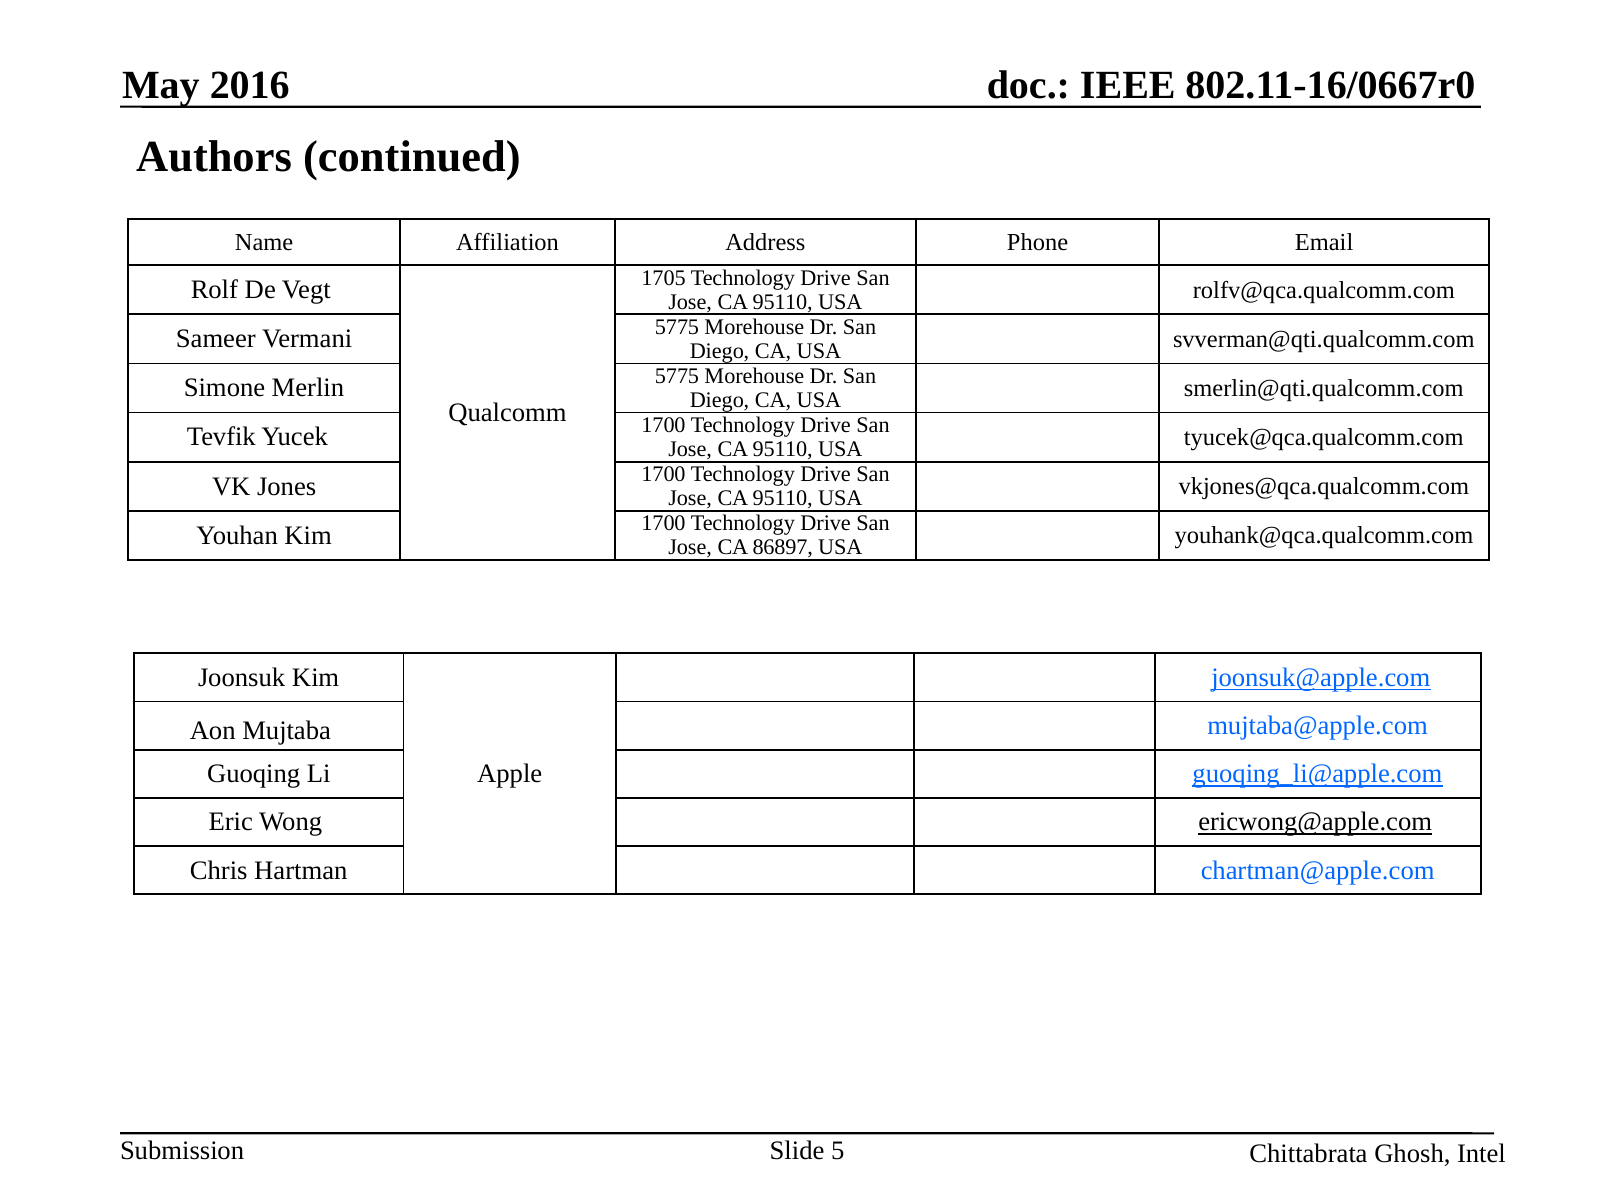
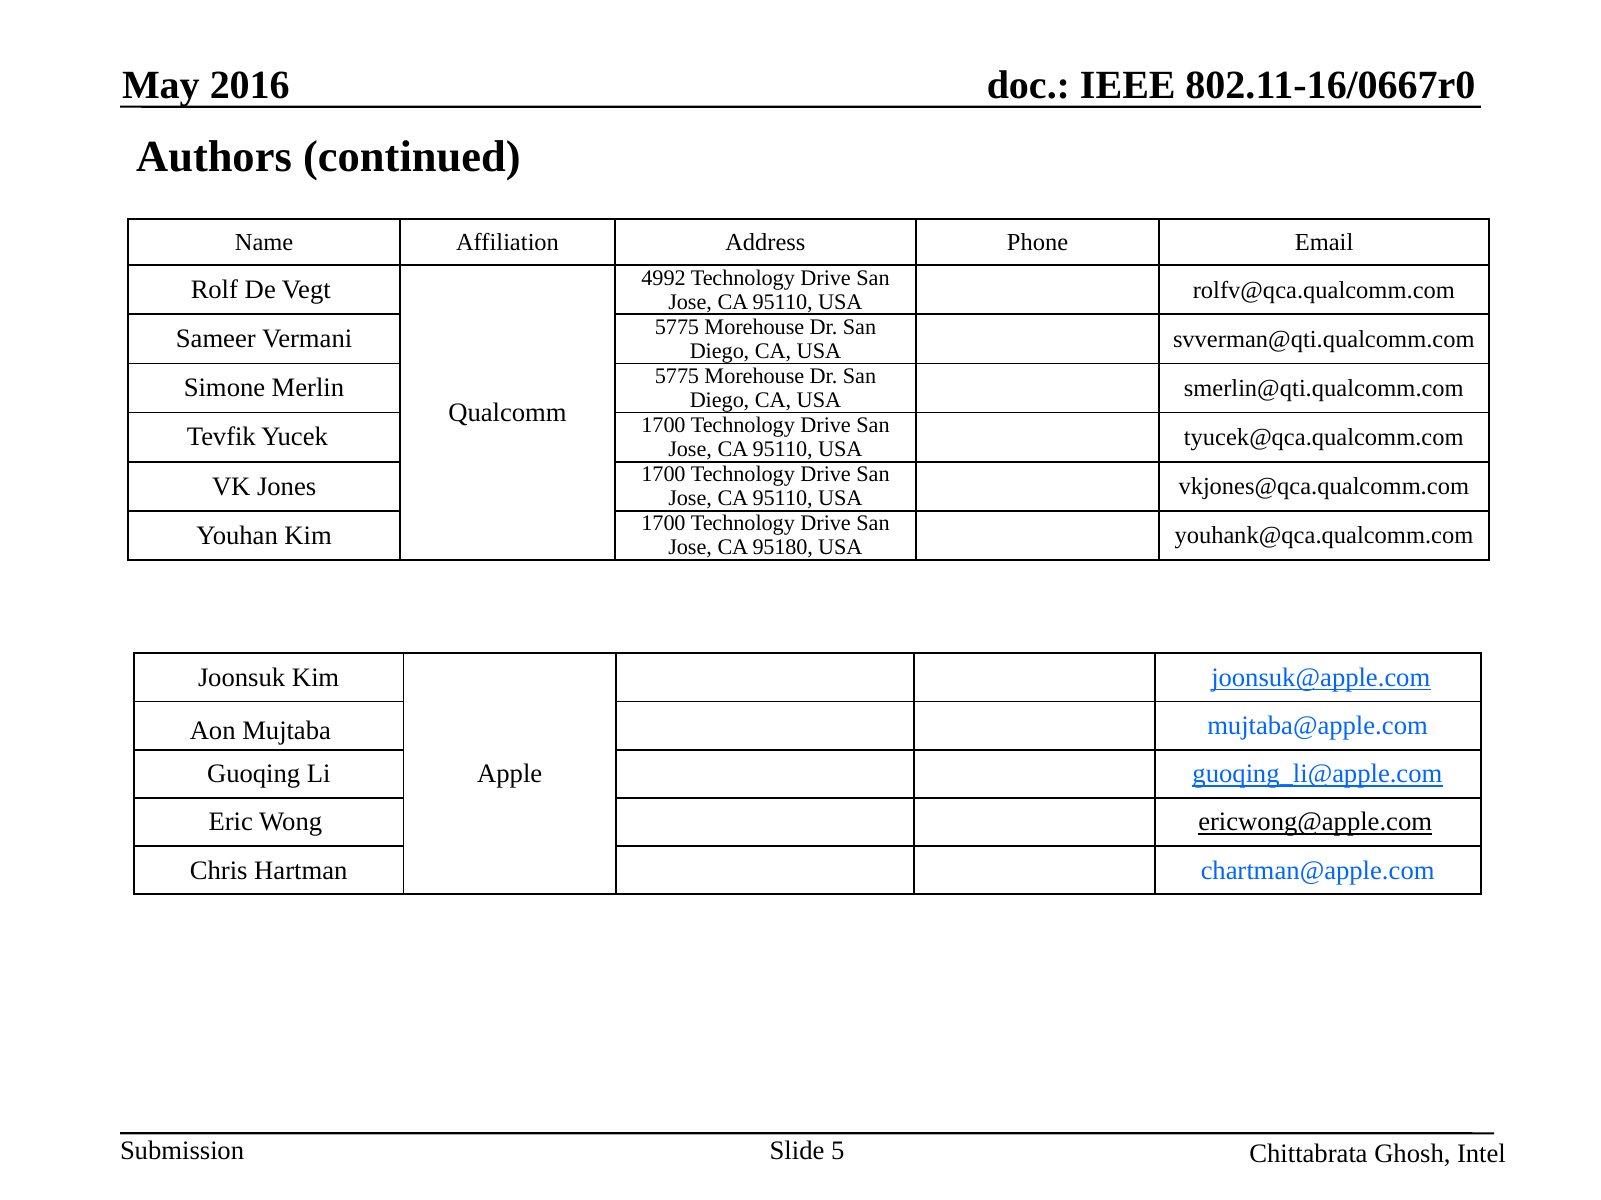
1705: 1705 -> 4992
86897: 86897 -> 95180
